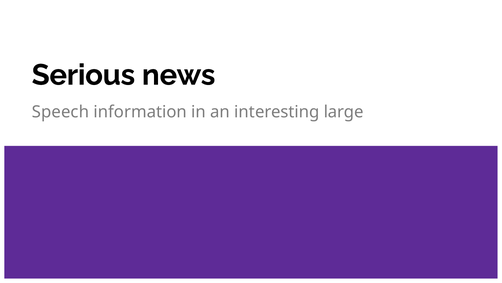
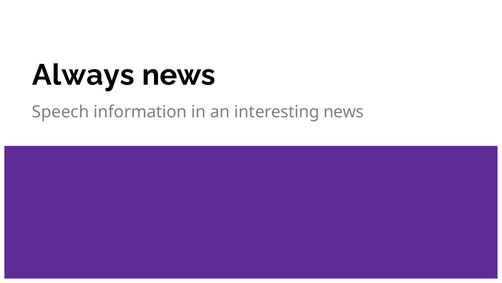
Serious: Serious -> Always
interesting large: large -> news
